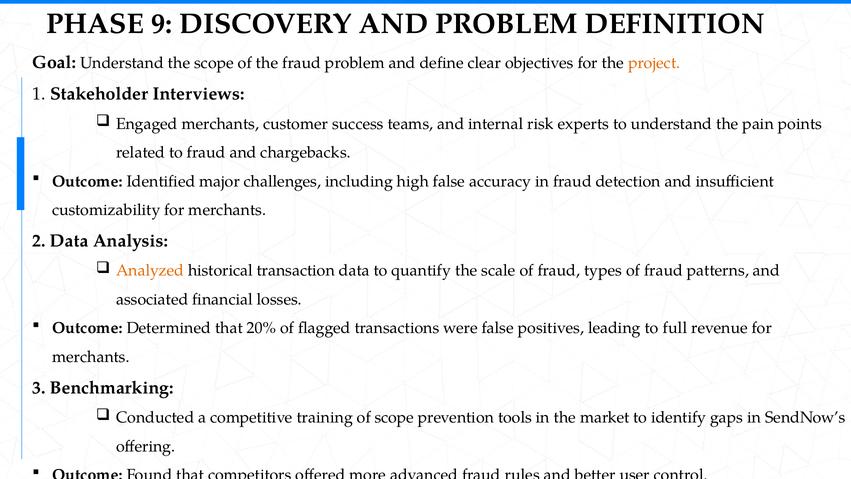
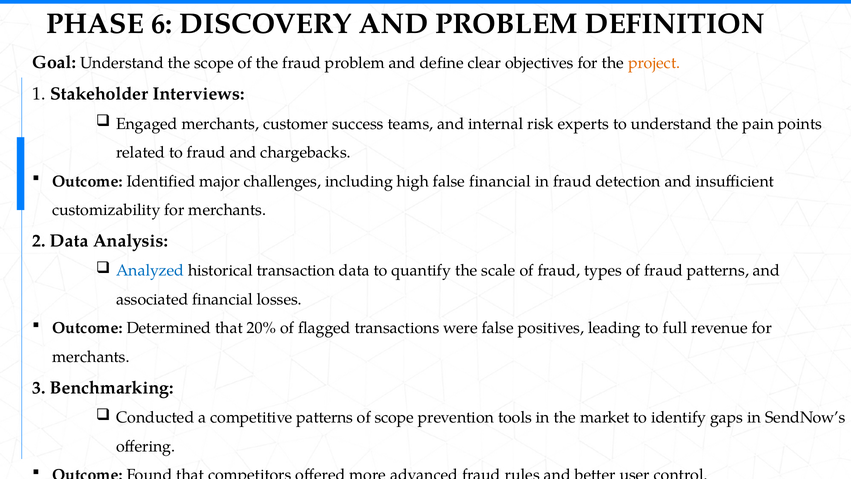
9: 9 -> 6
false accuracy: accuracy -> financial
Analyzed colour: orange -> blue
competitive training: training -> patterns
